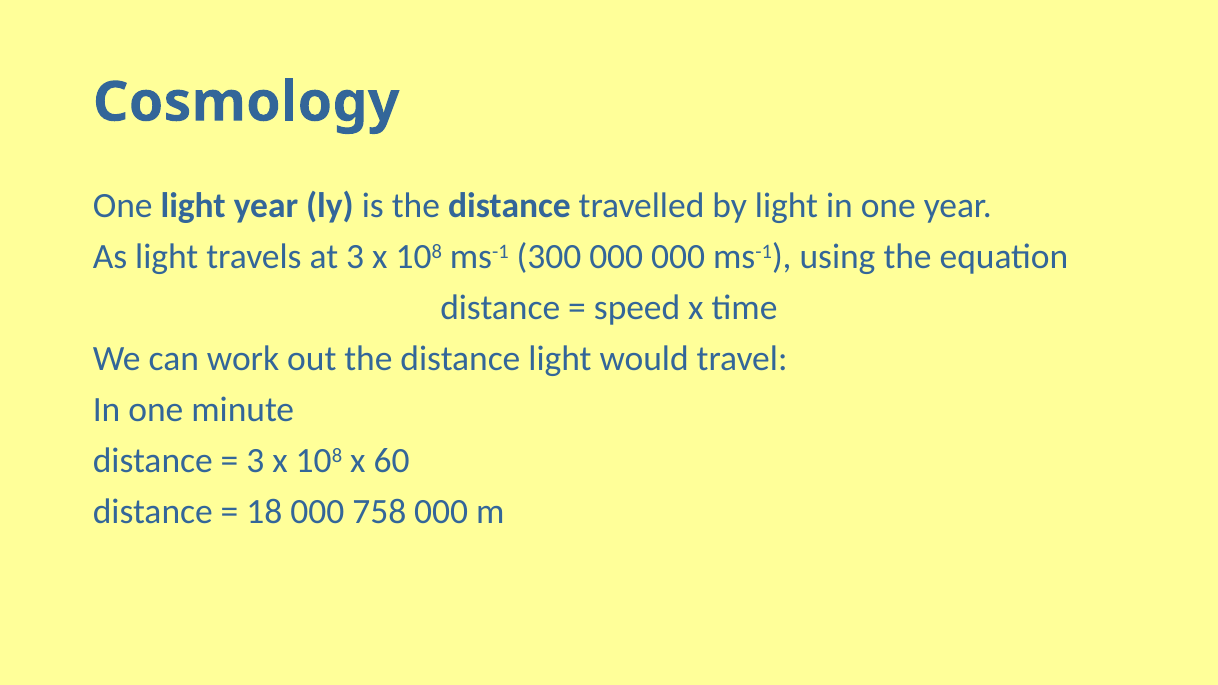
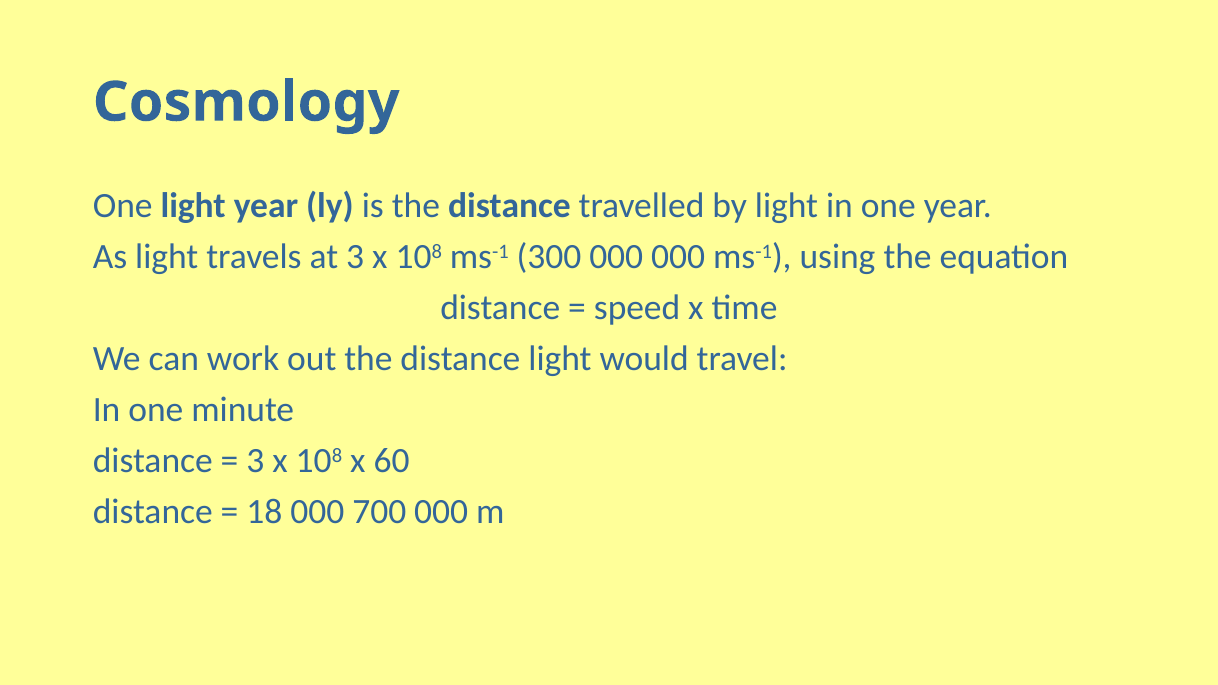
758: 758 -> 700
